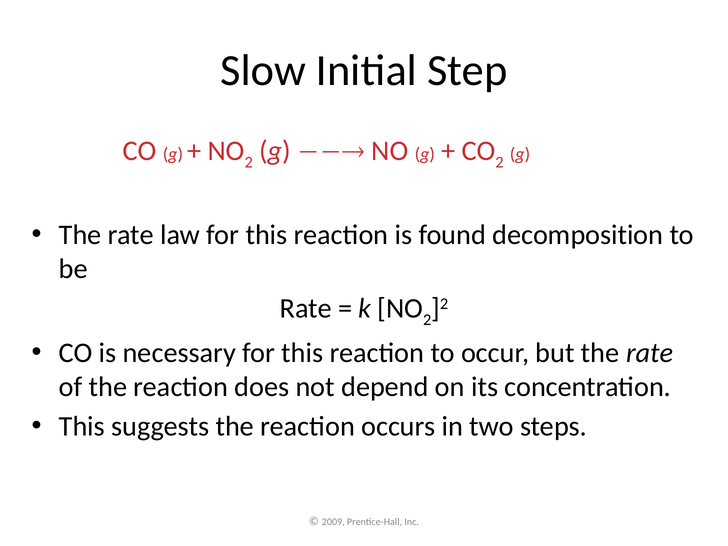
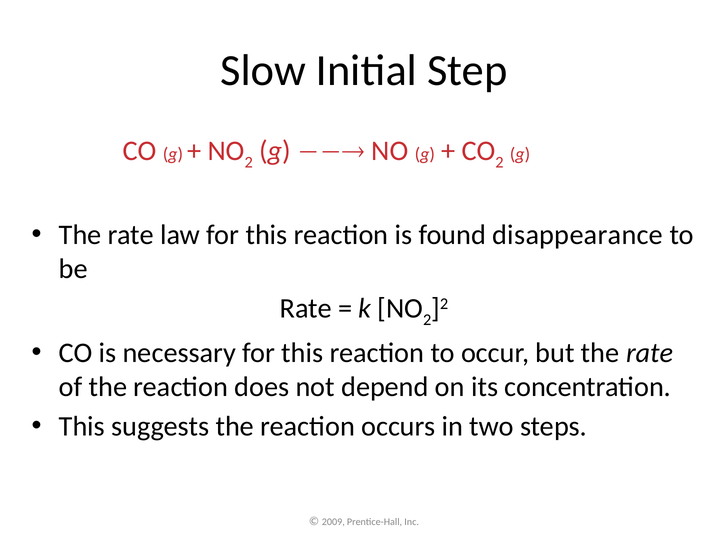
decomposition: decomposition -> disappearance
